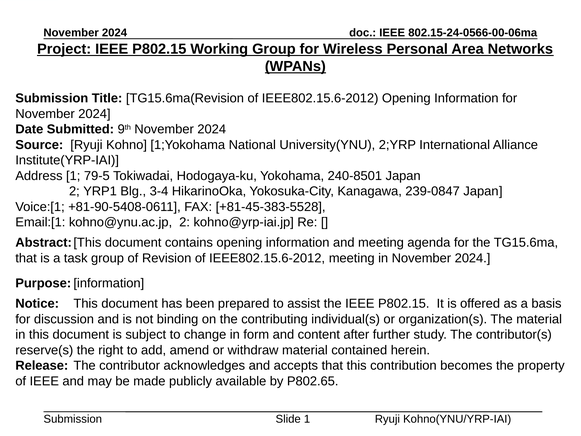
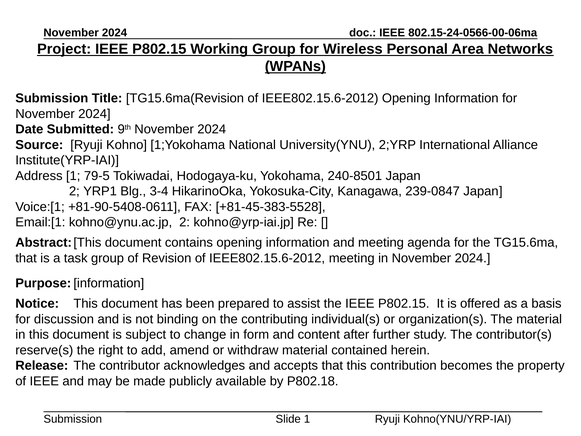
P802.65: P802.65 -> P802.18
